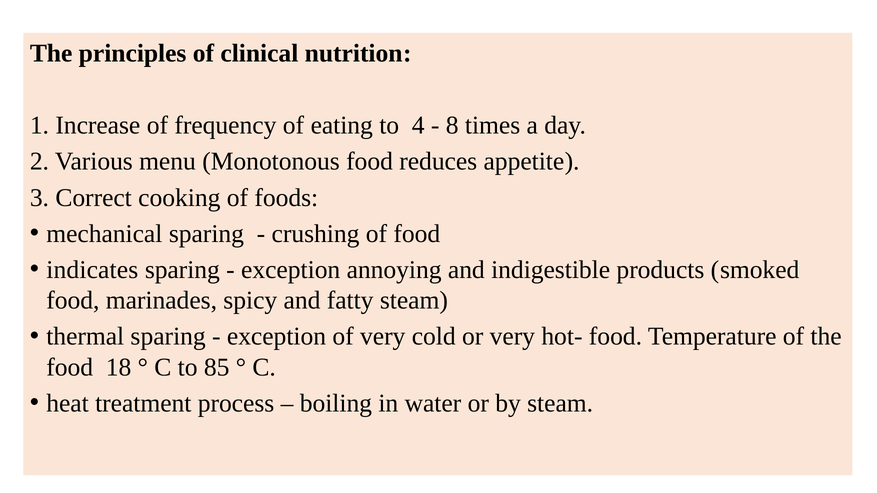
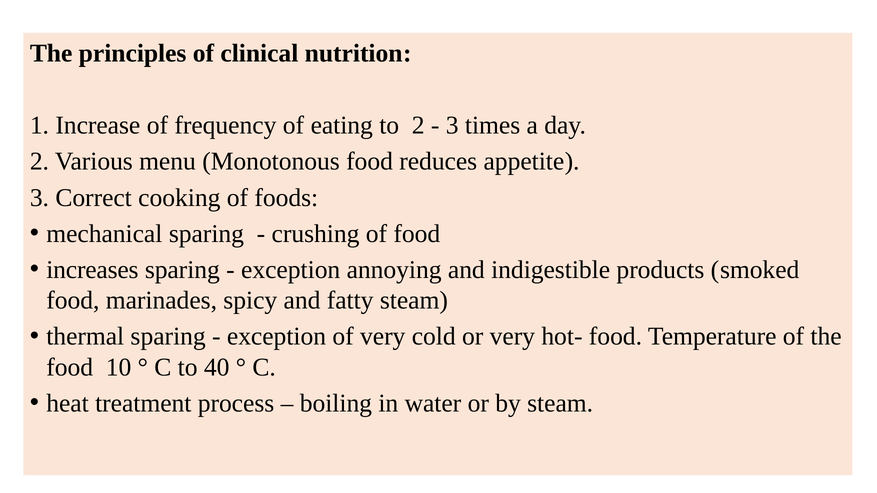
to 4: 4 -> 2
8 at (452, 126): 8 -> 3
indicates: indicates -> increases
18: 18 -> 10
85: 85 -> 40
